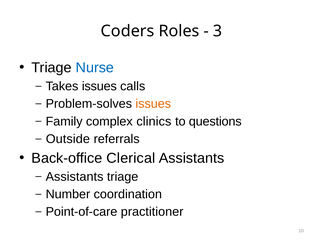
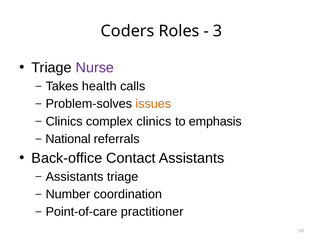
Nurse colour: blue -> purple
Takes issues: issues -> health
Family at (64, 122): Family -> Clinics
questions: questions -> emphasis
Outside: Outside -> National
Clerical: Clerical -> Contact
